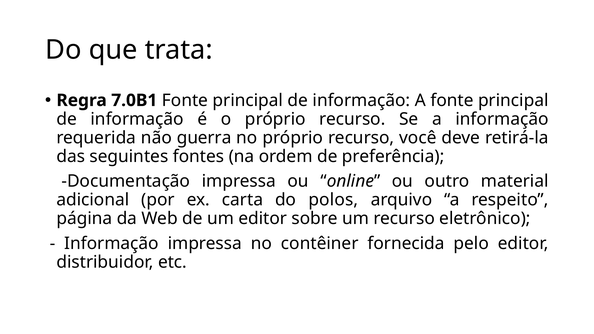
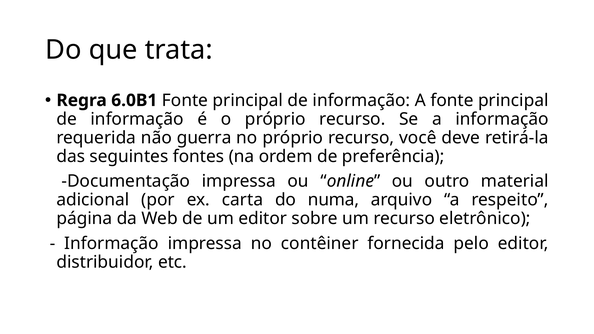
7.0B1: 7.0B1 -> 6.0B1
polos: polos -> numa
